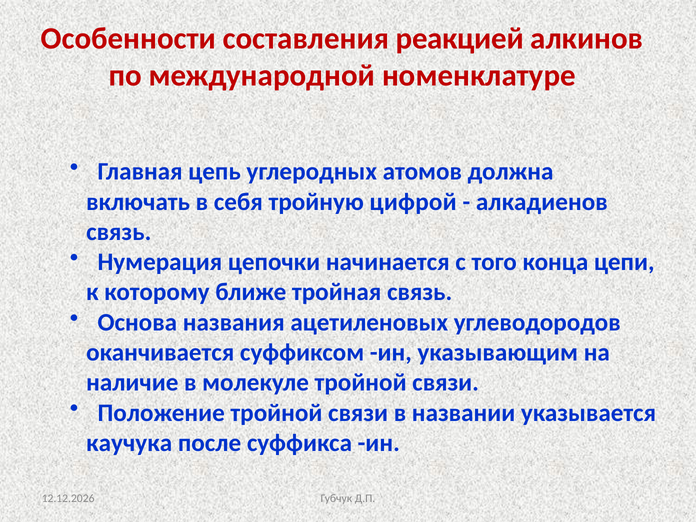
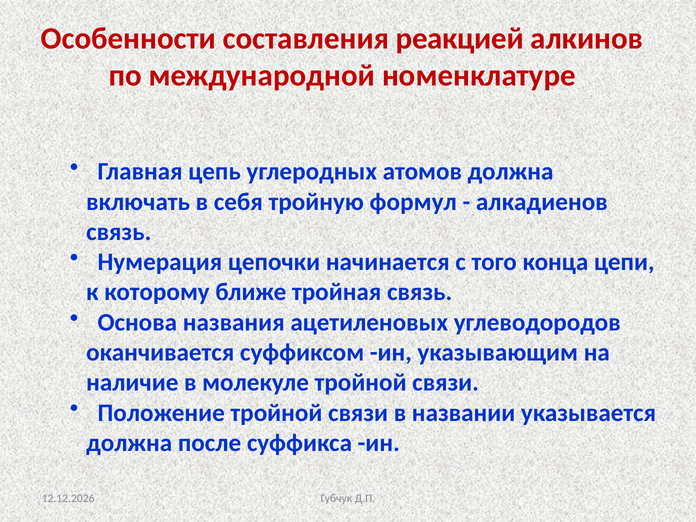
цифрой: цифрой -> формул
каучука at (129, 443): каучука -> должна
